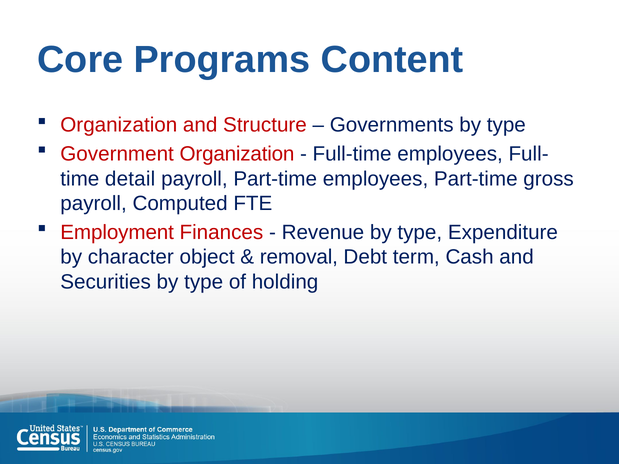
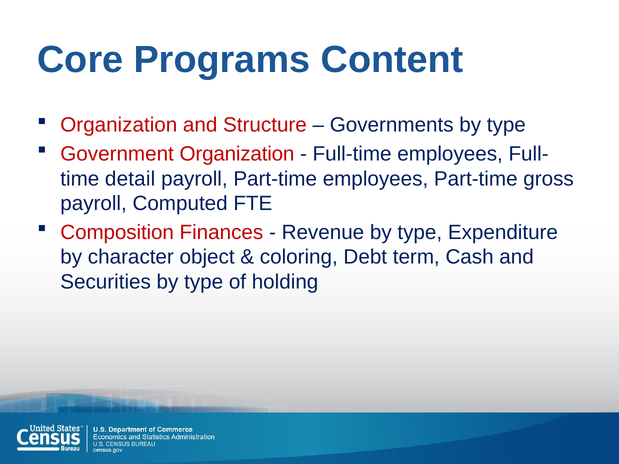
Employment: Employment -> Composition
removal: removal -> coloring
